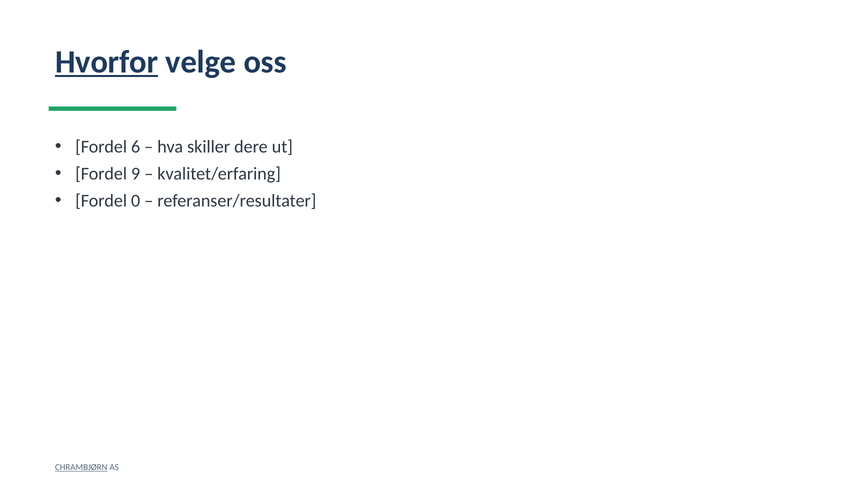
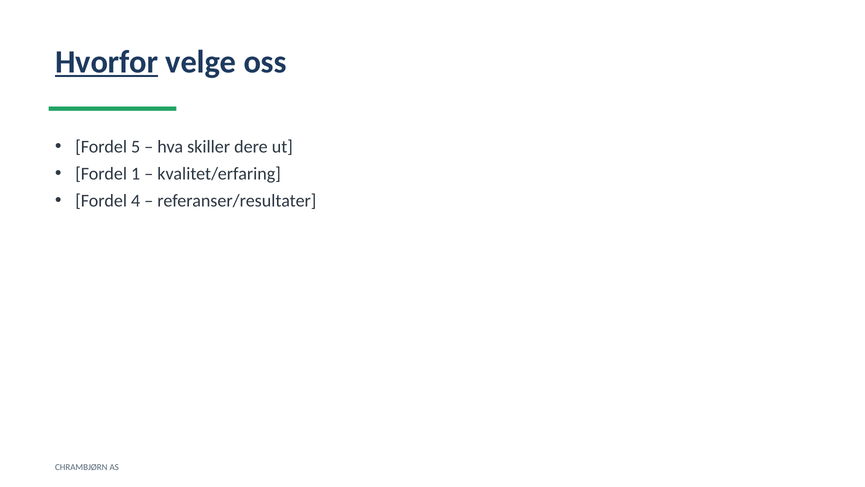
6: 6 -> 5
9: 9 -> 1
0: 0 -> 4
CHRAMBJØRN underline: present -> none
